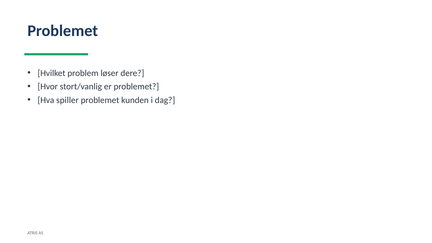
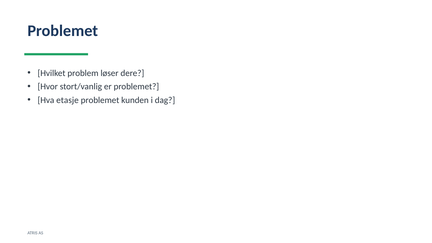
spiller: spiller -> etasje
